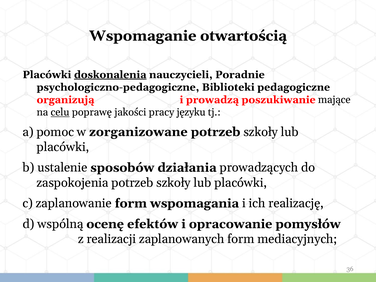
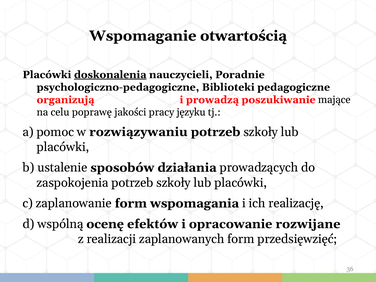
celu underline: present -> none
zorganizowane: zorganizowane -> rozwiązywaniu
pomysłów: pomysłów -> rozwijane
mediacyjnych: mediacyjnych -> przedsięwzięć
